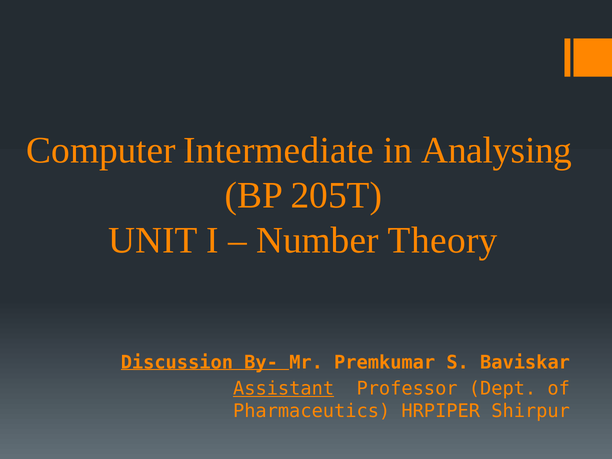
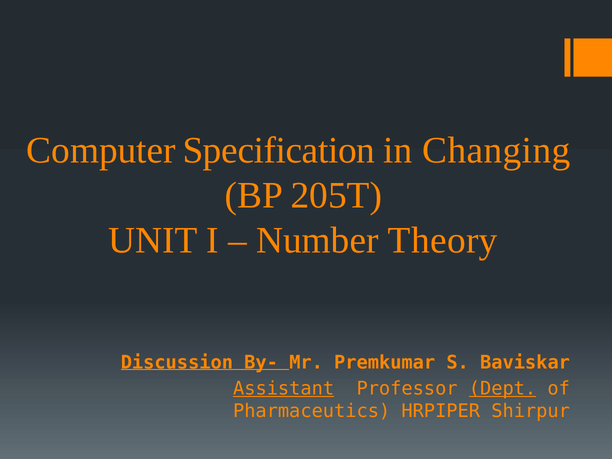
Intermediate: Intermediate -> Specification
Analysing: Analysing -> Changing
Dept underline: none -> present
